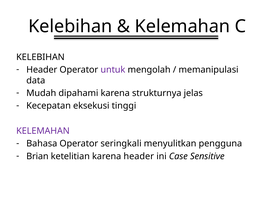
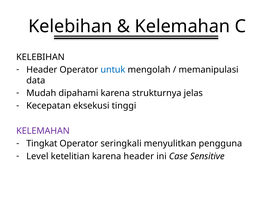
untuk colour: purple -> blue
Bahasa: Bahasa -> Tingkat
Brian: Brian -> Level
